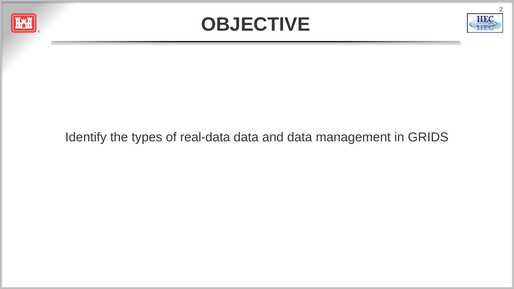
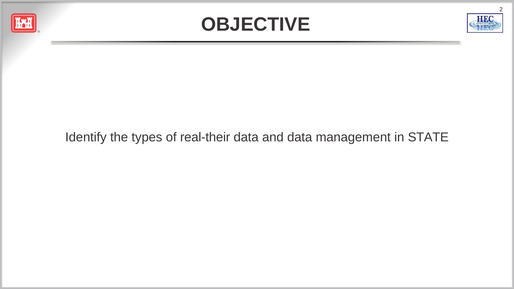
real-data: real-data -> real-their
GRIDS: GRIDS -> STATE
